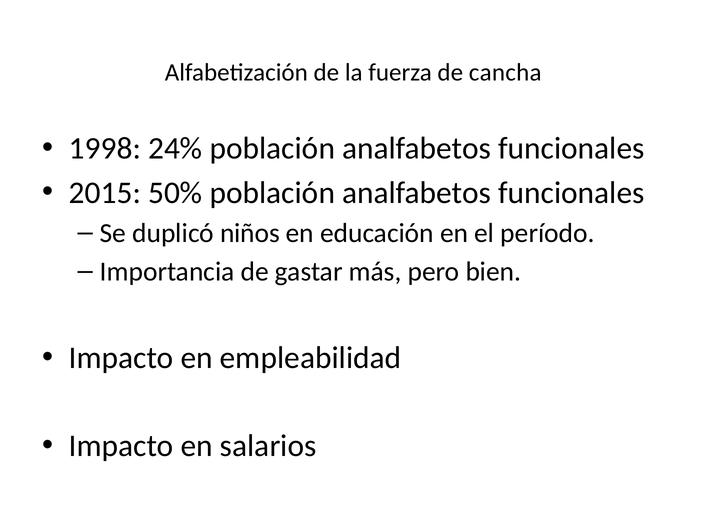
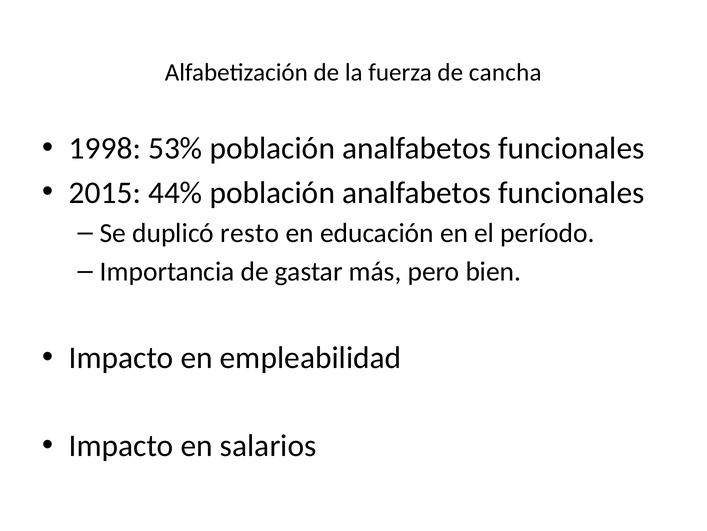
24%: 24% -> 53%
50%: 50% -> 44%
niños: niños -> resto
